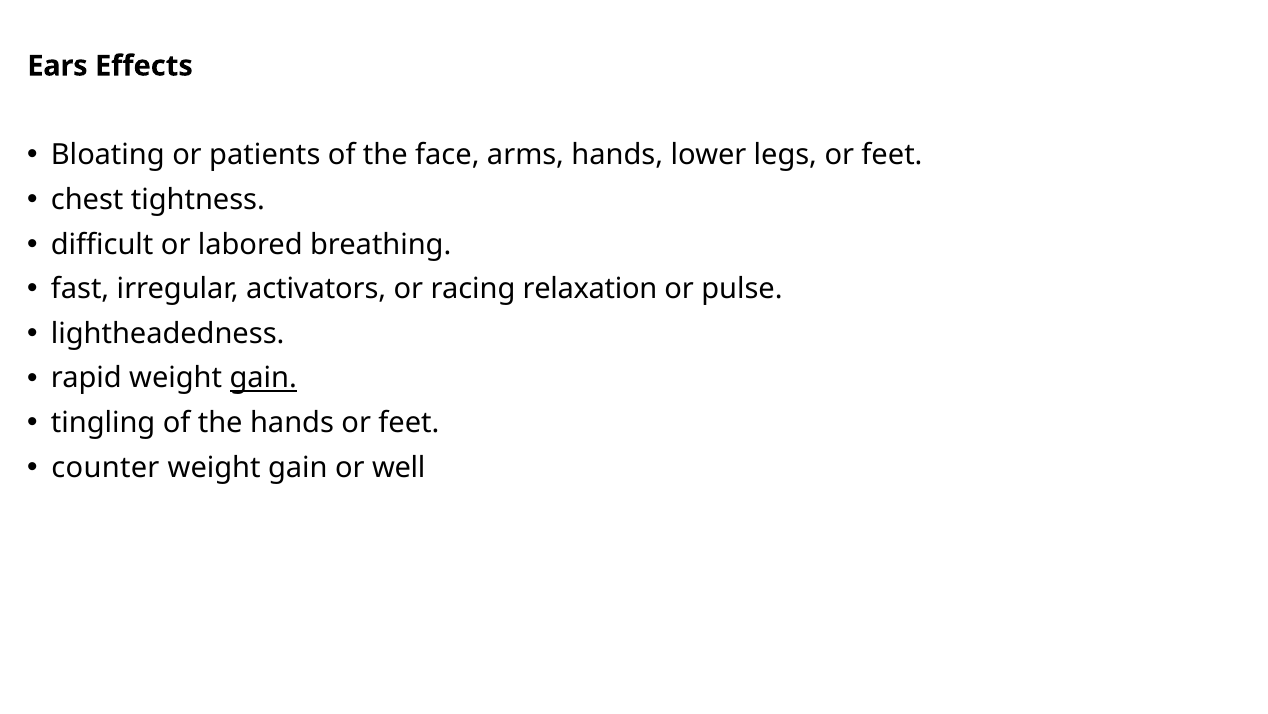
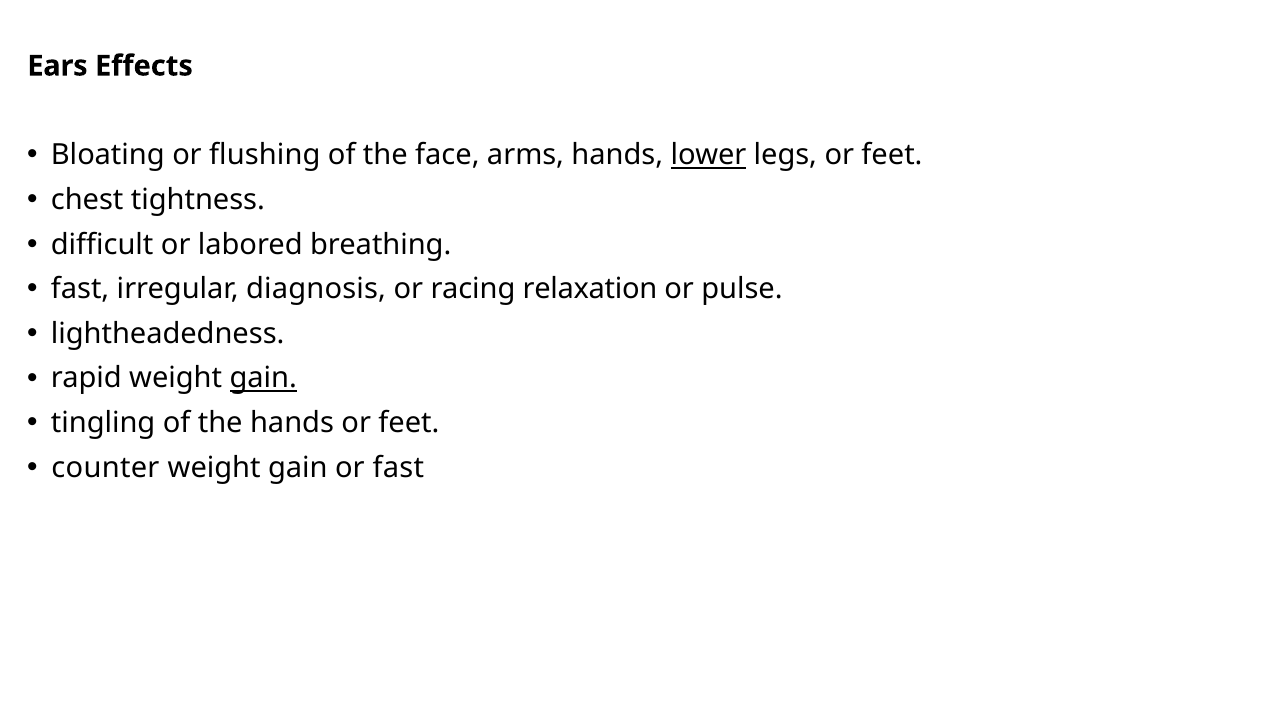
patients: patients -> flushing
lower underline: none -> present
activators: activators -> diagnosis
or well: well -> fast
